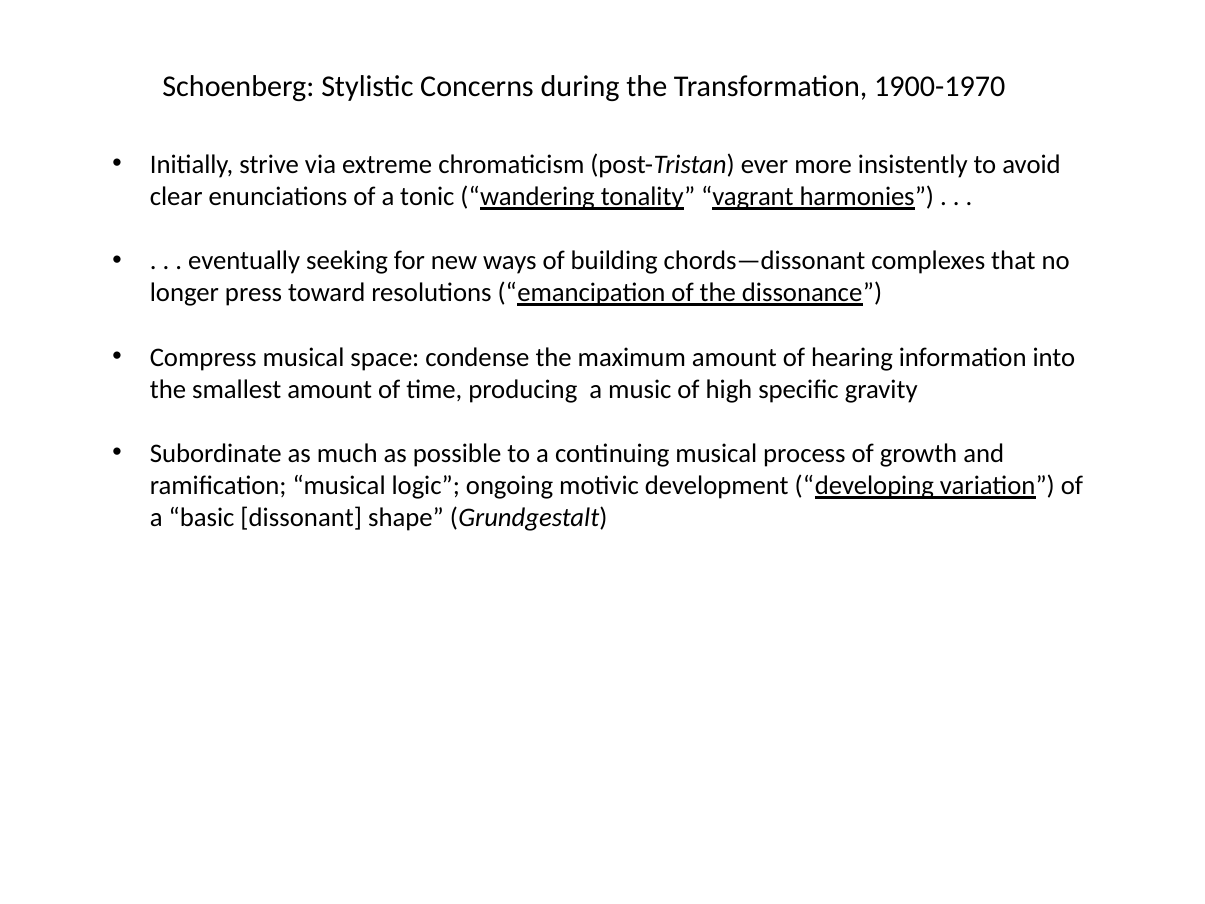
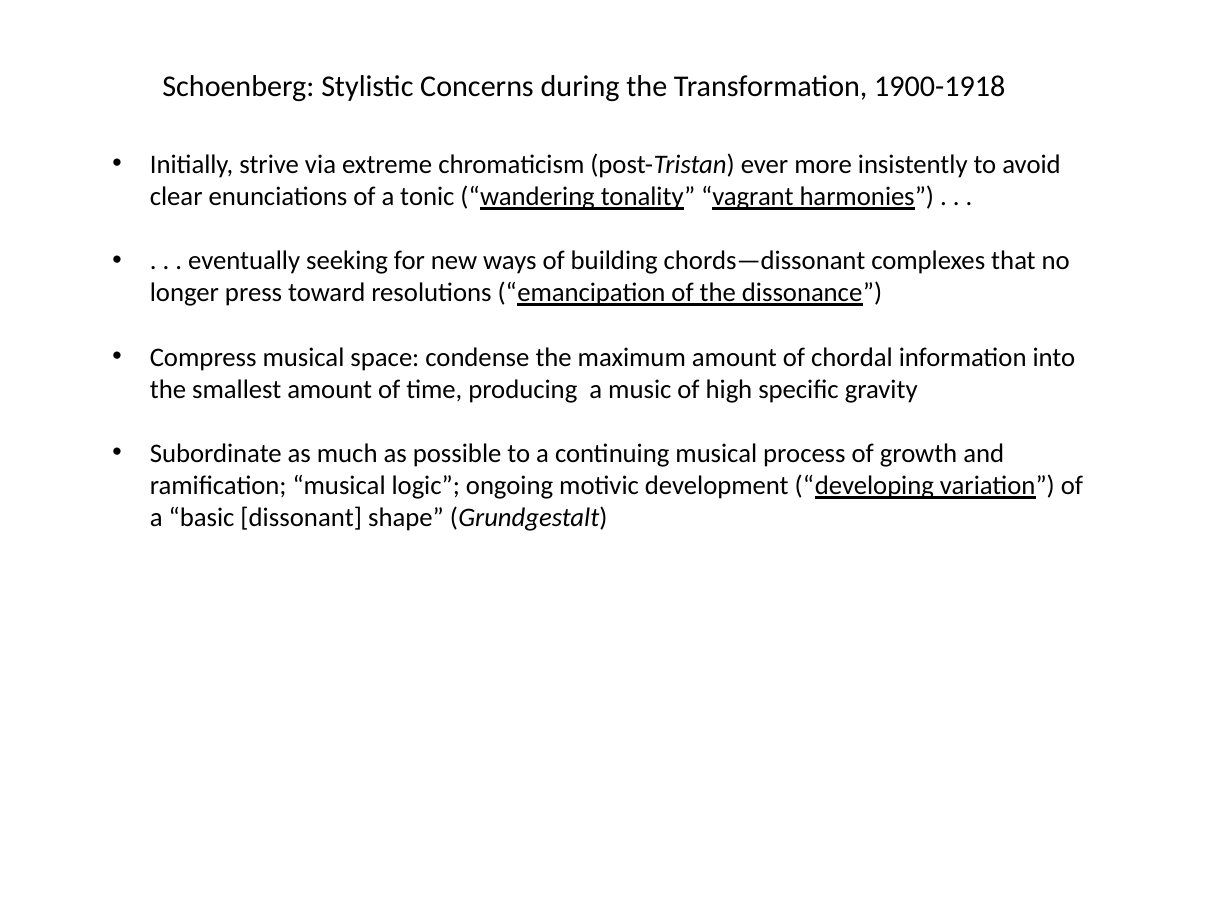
1900-1970: 1900-1970 -> 1900-1918
hearing: hearing -> chordal
